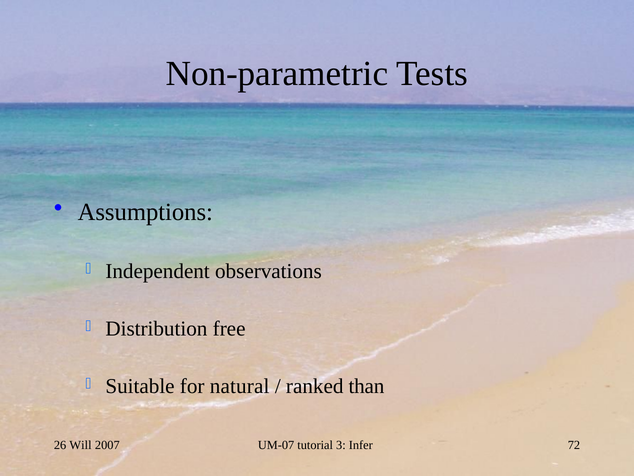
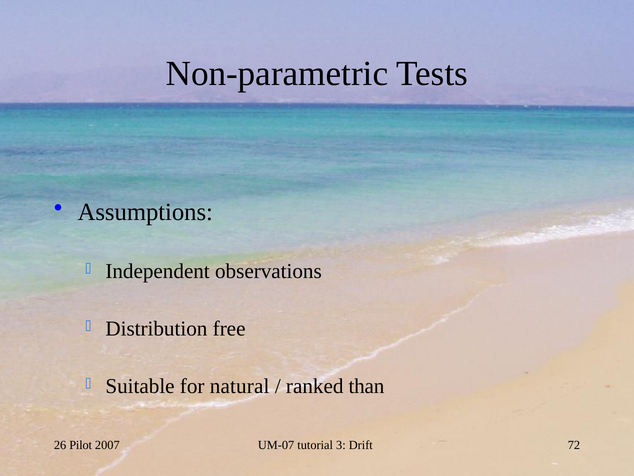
Will: Will -> Pilot
Infer: Infer -> Drift
